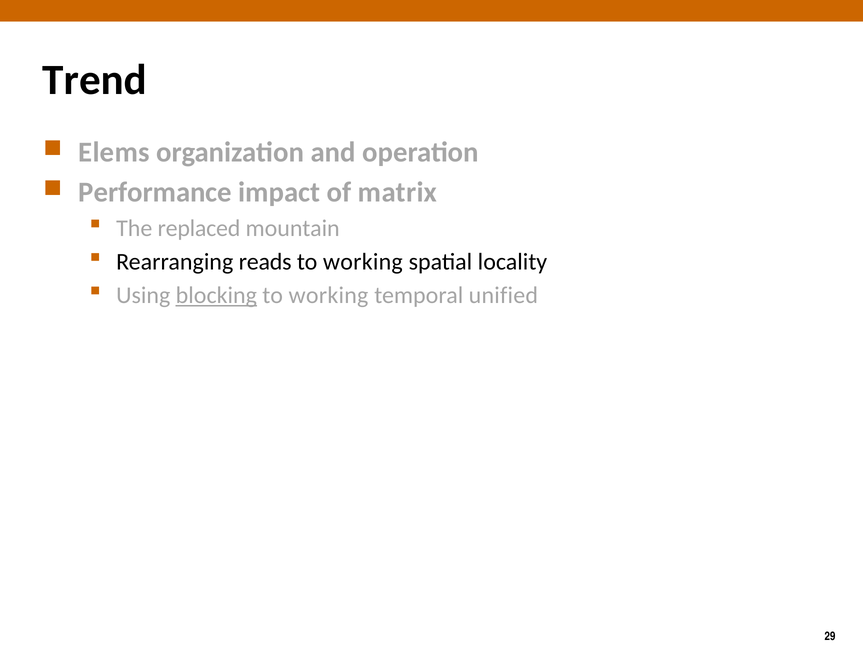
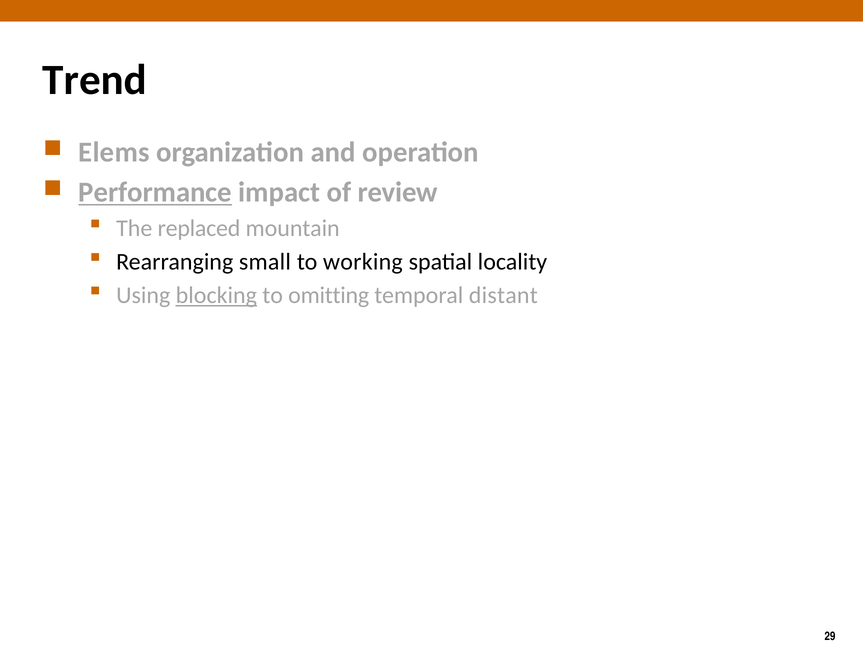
Performance underline: none -> present
matrix: matrix -> review
reads: reads -> small
working at (328, 296): working -> omitting
unified: unified -> distant
